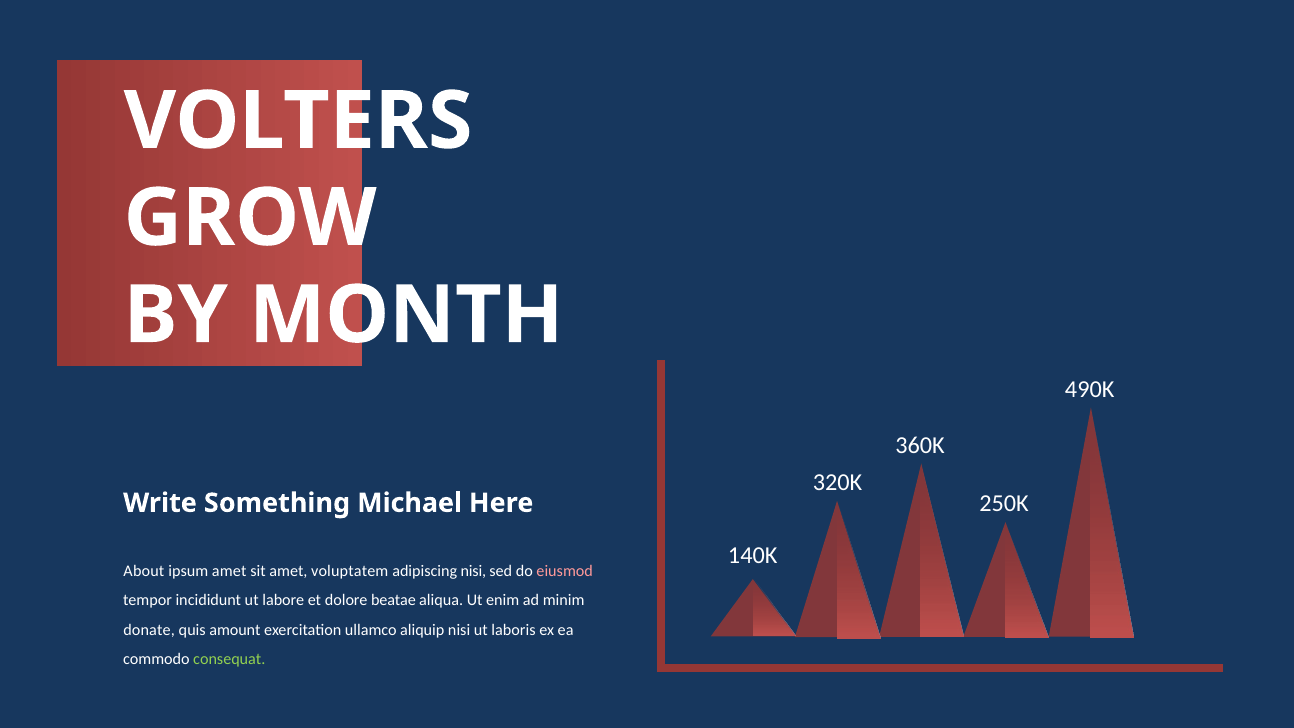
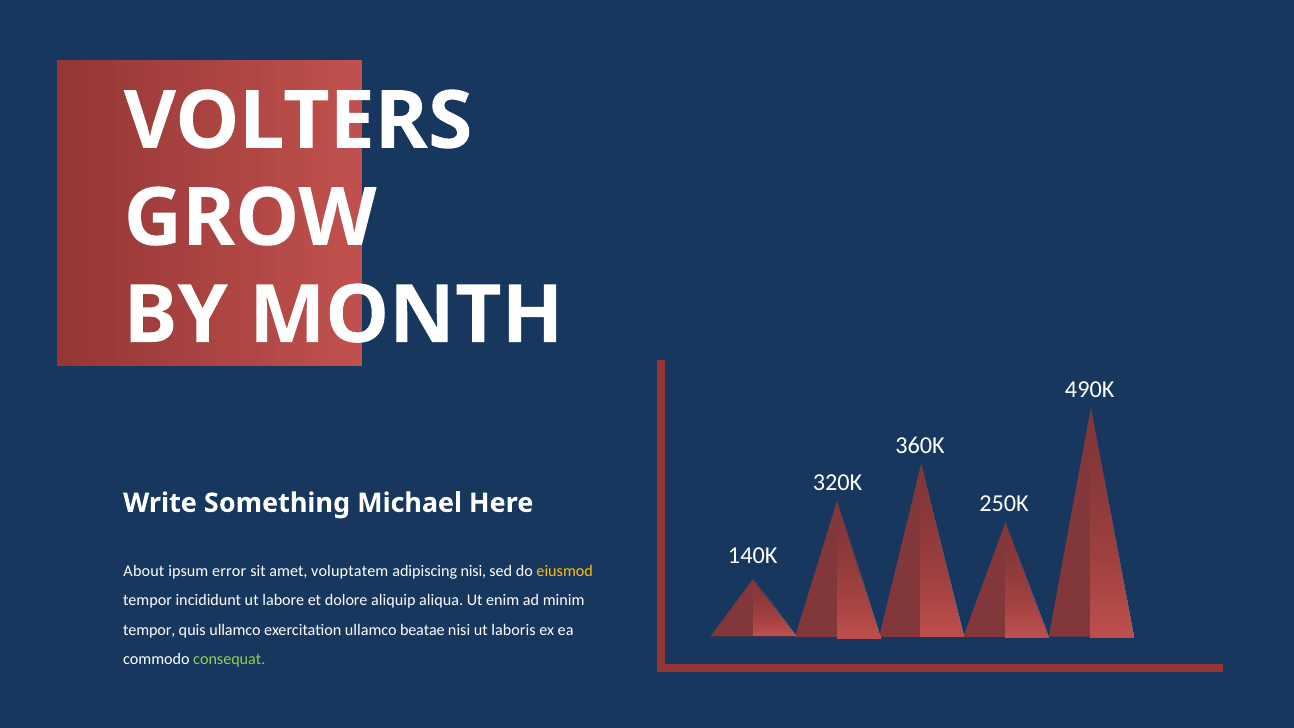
ipsum amet: amet -> error
eiusmod colour: pink -> yellow
beatae: beatae -> aliquip
donate at (149, 630): donate -> tempor
quis amount: amount -> ullamco
aliquip: aliquip -> beatae
